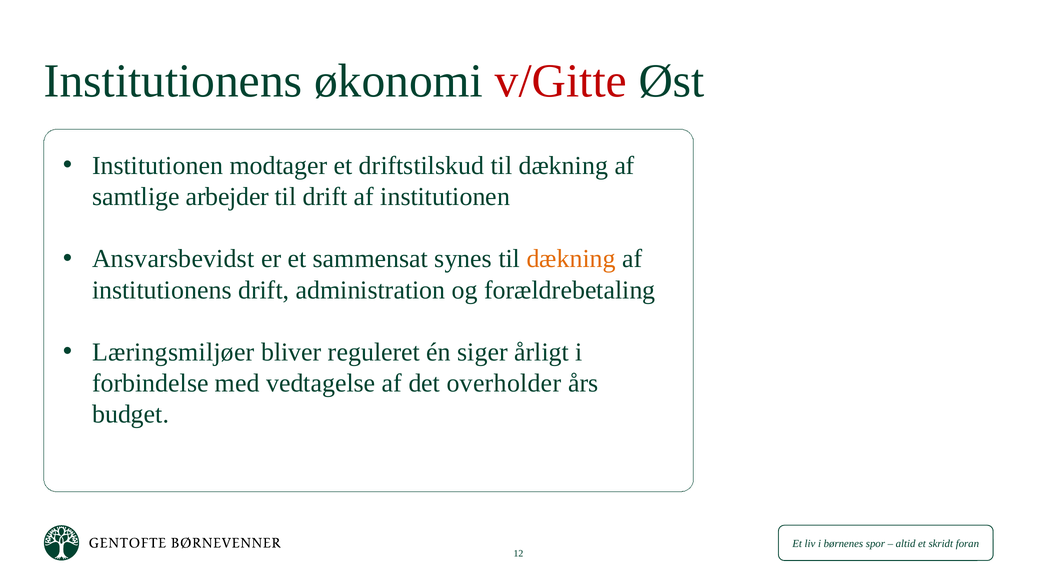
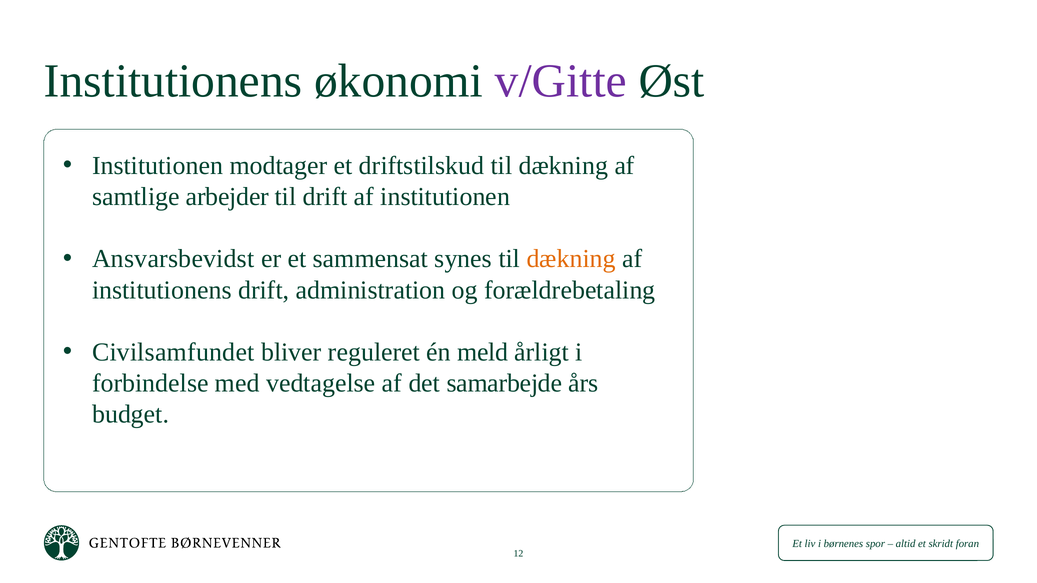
v/Gitte colour: red -> purple
Læringsmiljøer: Læringsmiljøer -> Civilsamfundet
siger: siger -> meld
overholder: overholder -> samarbejde
